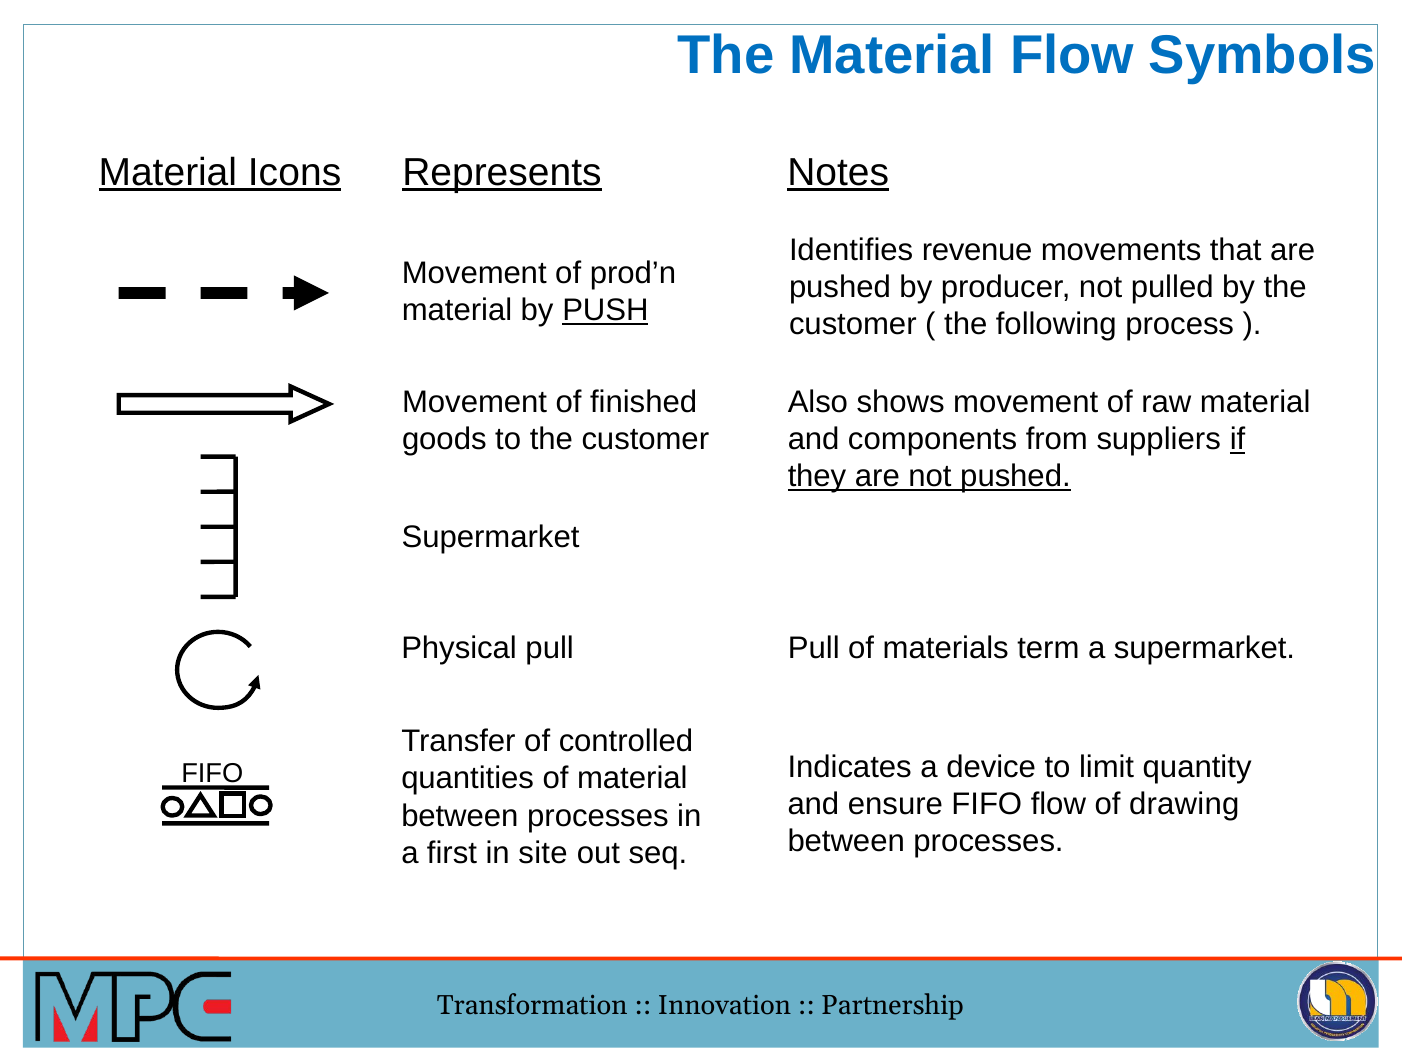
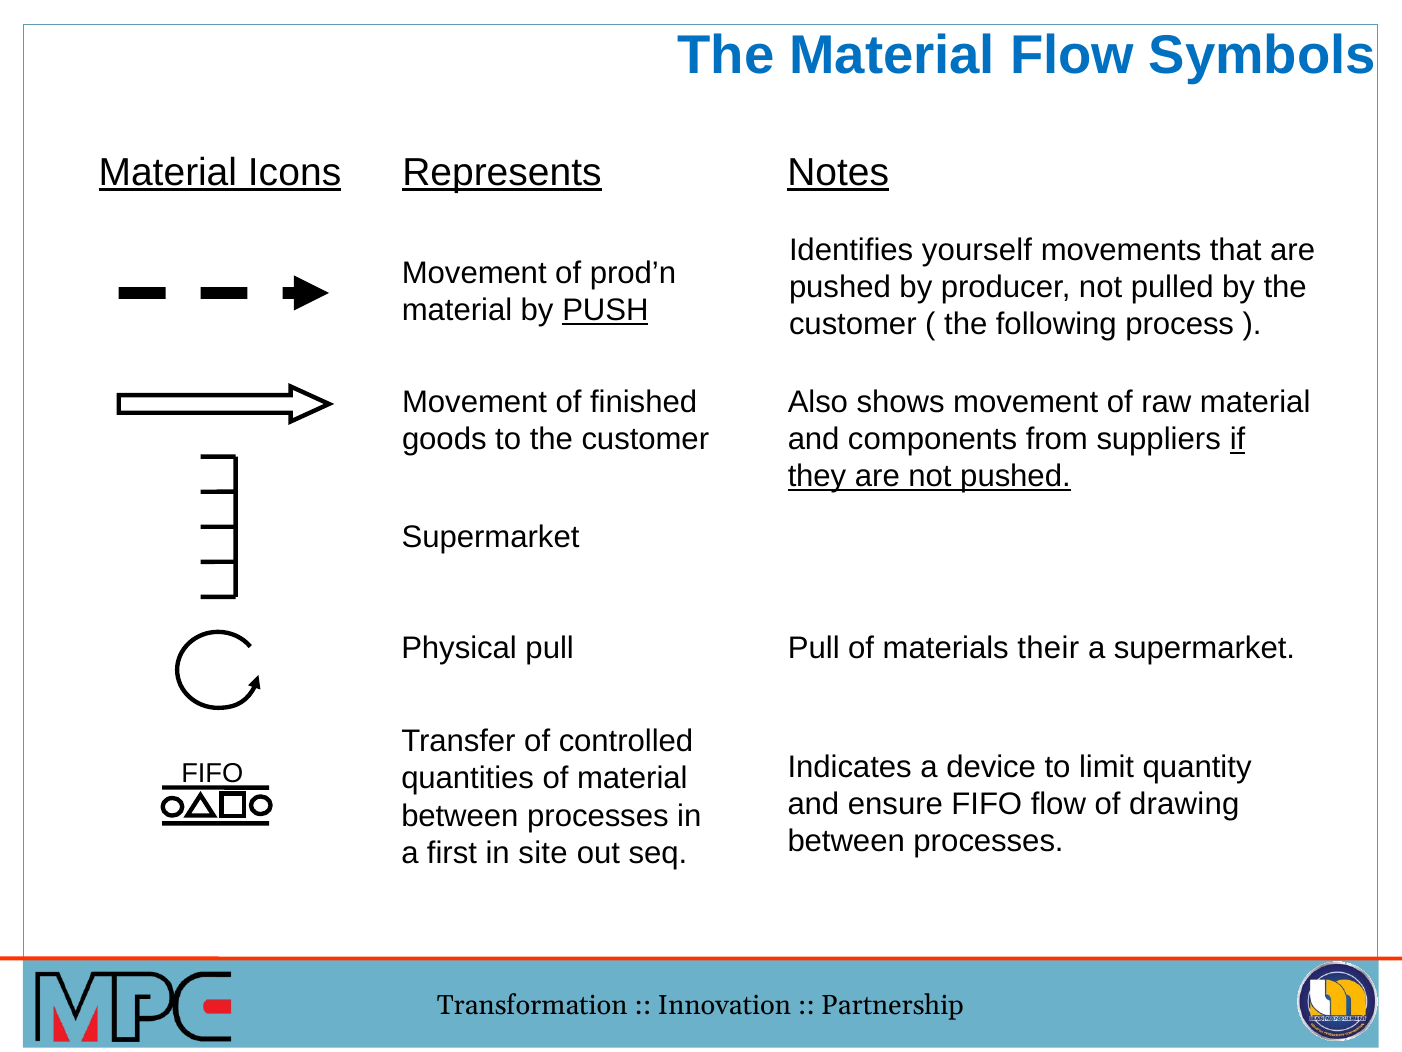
revenue: revenue -> yourself
term: term -> their
